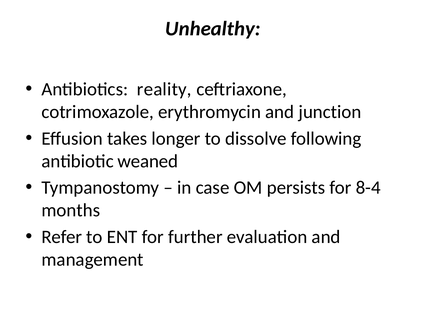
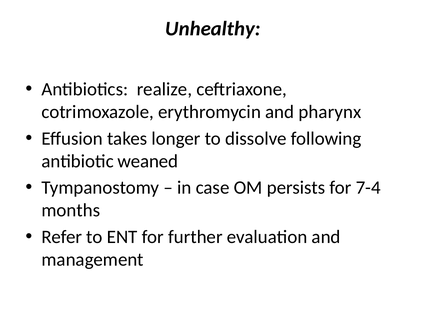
reality: reality -> realize
junction: junction -> pharynx
8-4: 8-4 -> 7-4
